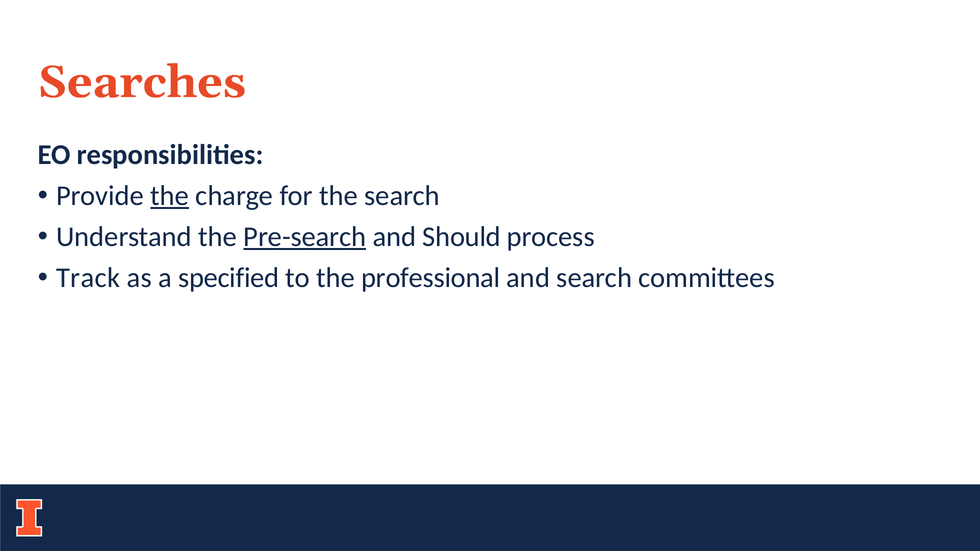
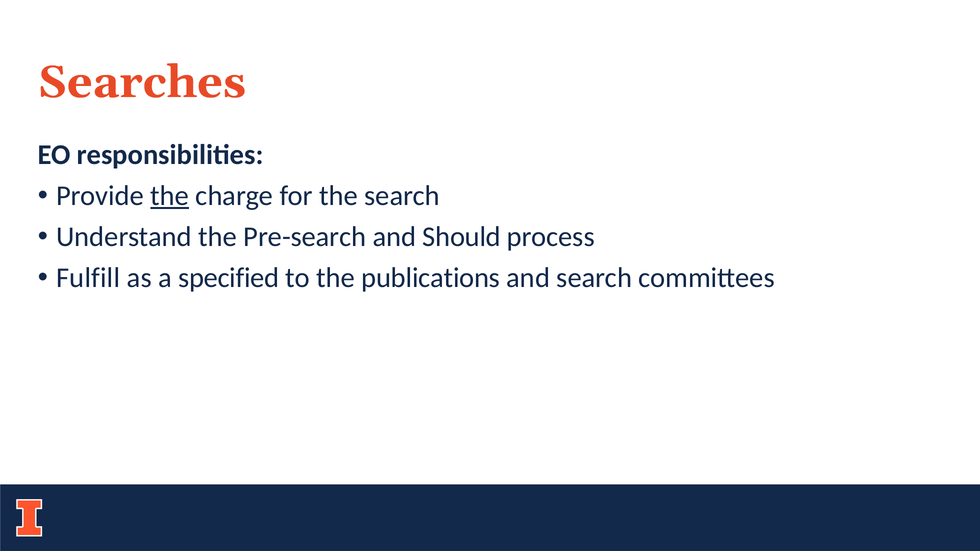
Pre-search underline: present -> none
Track: Track -> Fulfill
professional: professional -> publications
